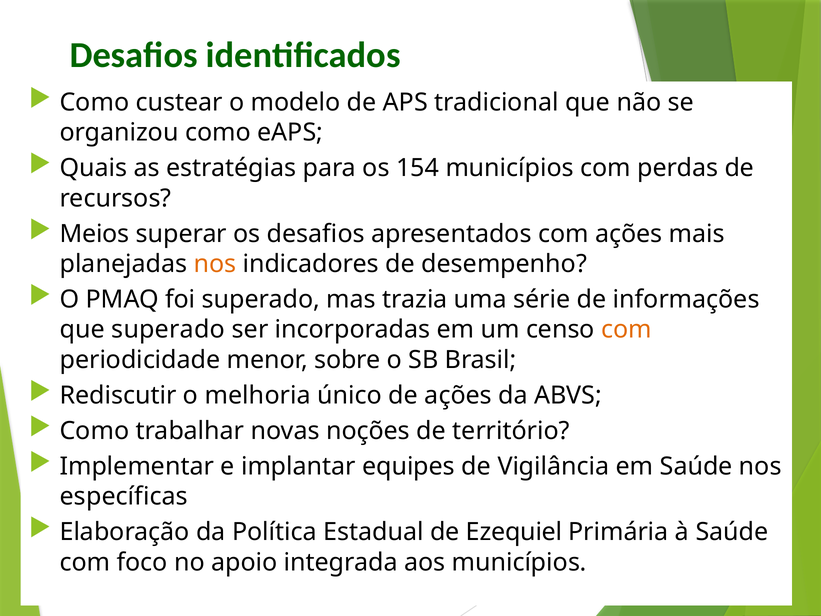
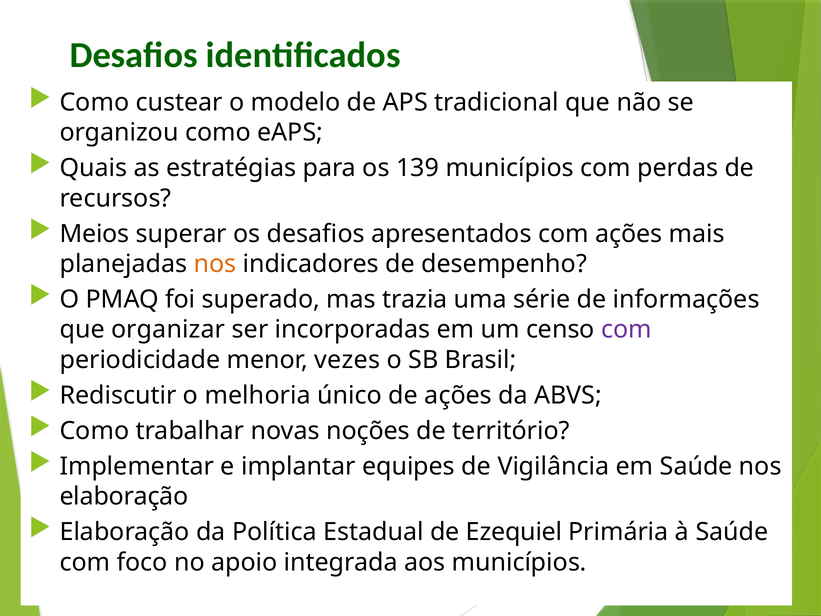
154: 154 -> 139
que superado: superado -> organizar
com at (626, 330) colour: orange -> purple
sobre: sobre -> vezes
específicas at (124, 496): específicas -> elaboração
